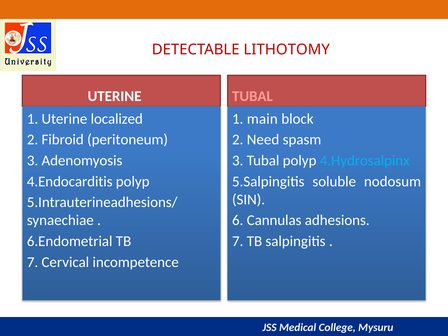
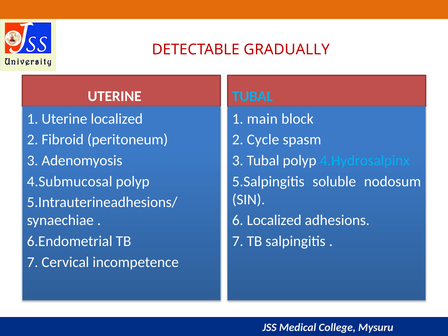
LITHOTOMY: LITHOTOMY -> GRADUALLY
TUBAL at (252, 96) colour: pink -> light blue
Need: Need -> Cycle
4.Endocarditis: 4.Endocarditis -> 4.Submucosal
6 Cannulas: Cannulas -> Localized
